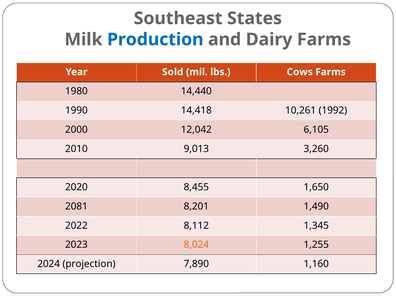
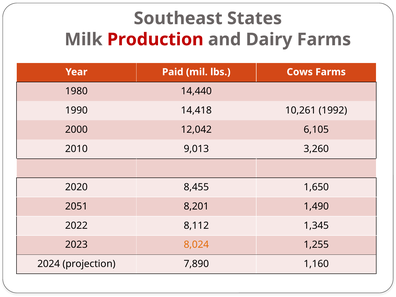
Production colour: blue -> red
Sold: Sold -> Paid
2081: 2081 -> 2051
